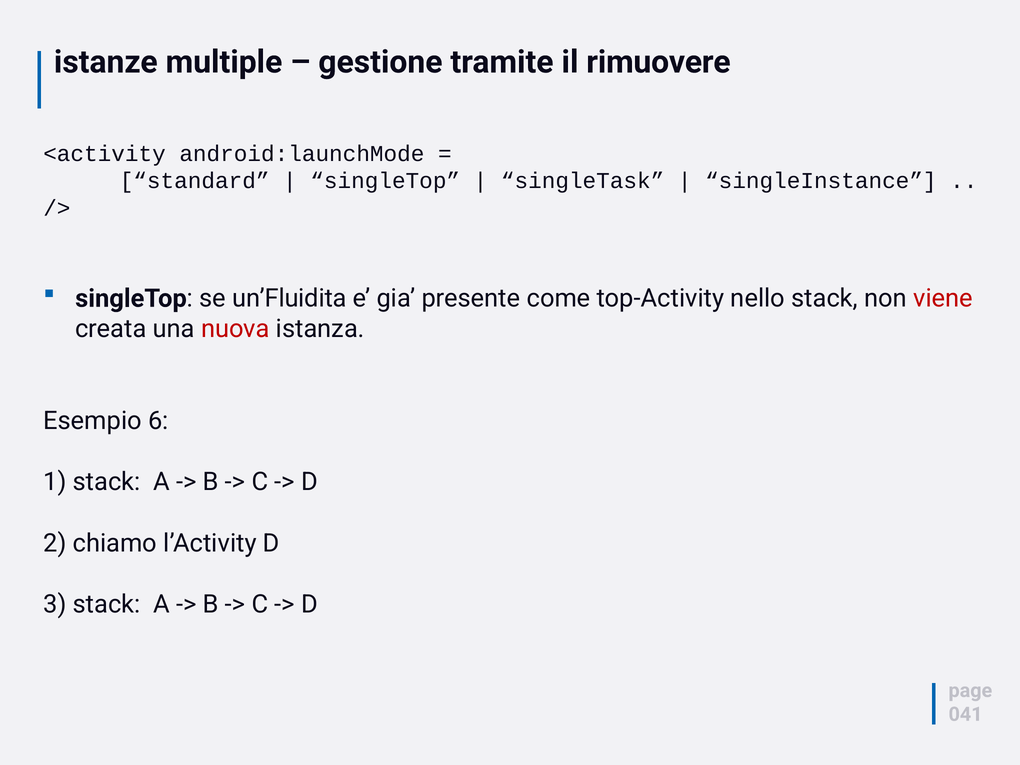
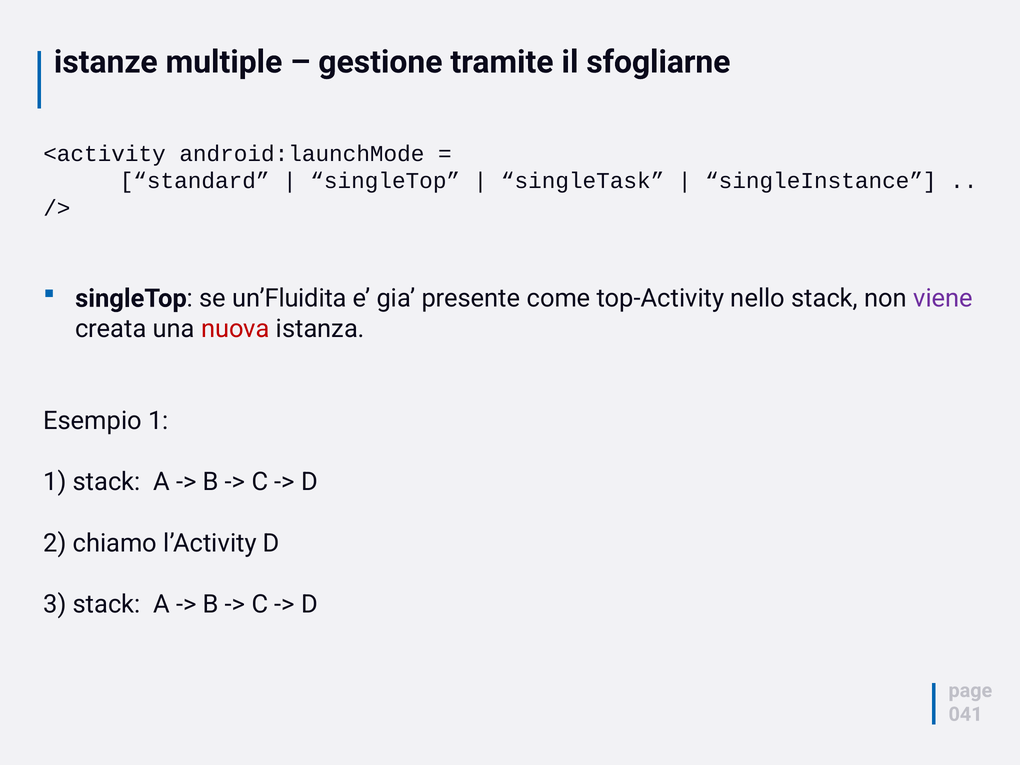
rimuovere: rimuovere -> sfogliarne
viene colour: red -> purple
Esempio 6: 6 -> 1
